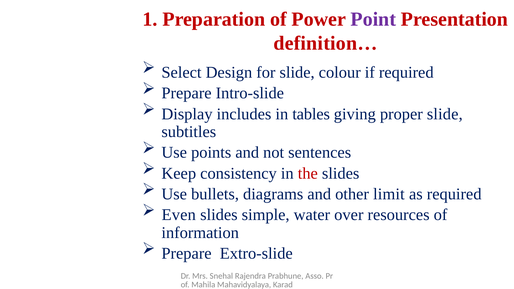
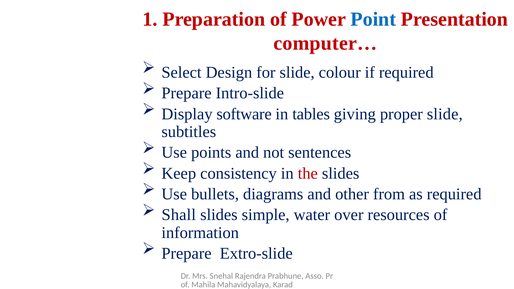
Point colour: purple -> blue
definition…: definition… -> computer…
includes: includes -> software
limit: limit -> from
Even: Even -> Shall
